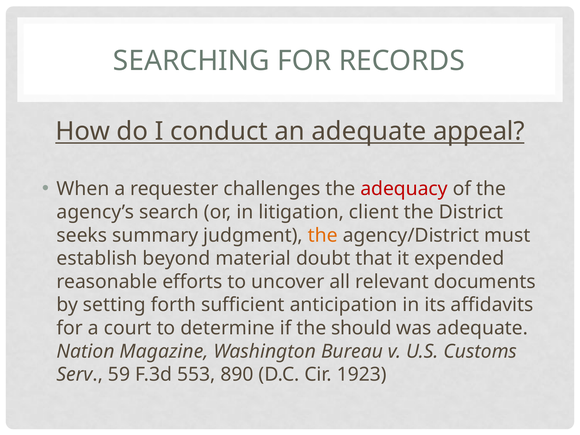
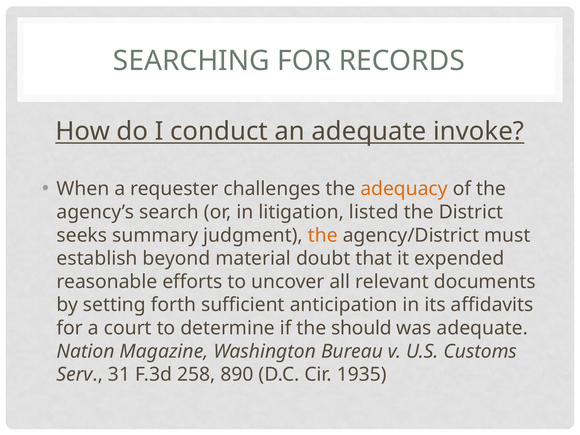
appeal: appeal -> invoke
adequacy colour: red -> orange
client: client -> listed
59: 59 -> 31
553: 553 -> 258
1923: 1923 -> 1935
